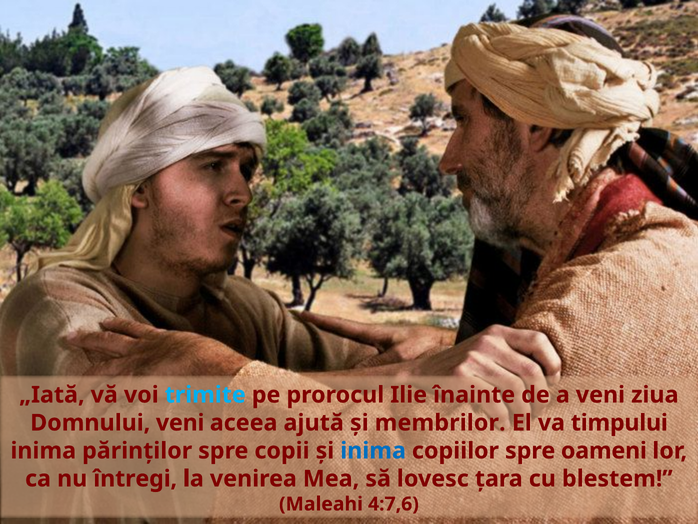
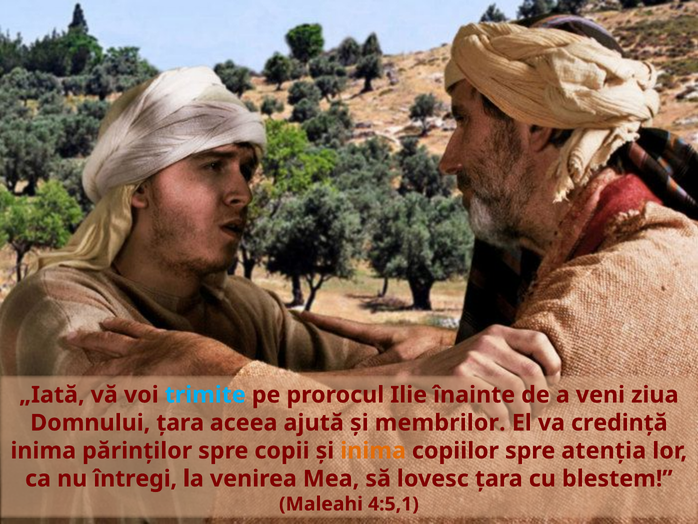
Domnului veni: veni -> ţara
timpului: timpului -> credinţă
inima at (373, 450) colour: blue -> orange
oameni: oameni -> atenţia
4:7,6: 4:7,6 -> 4:5,1
